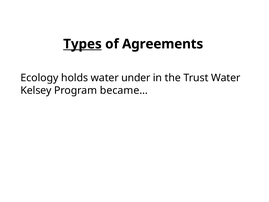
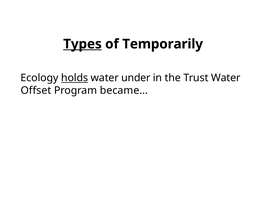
Agreements: Agreements -> Temporarily
holds underline: none -> present
Kelsey: Kelsey -> Offset
